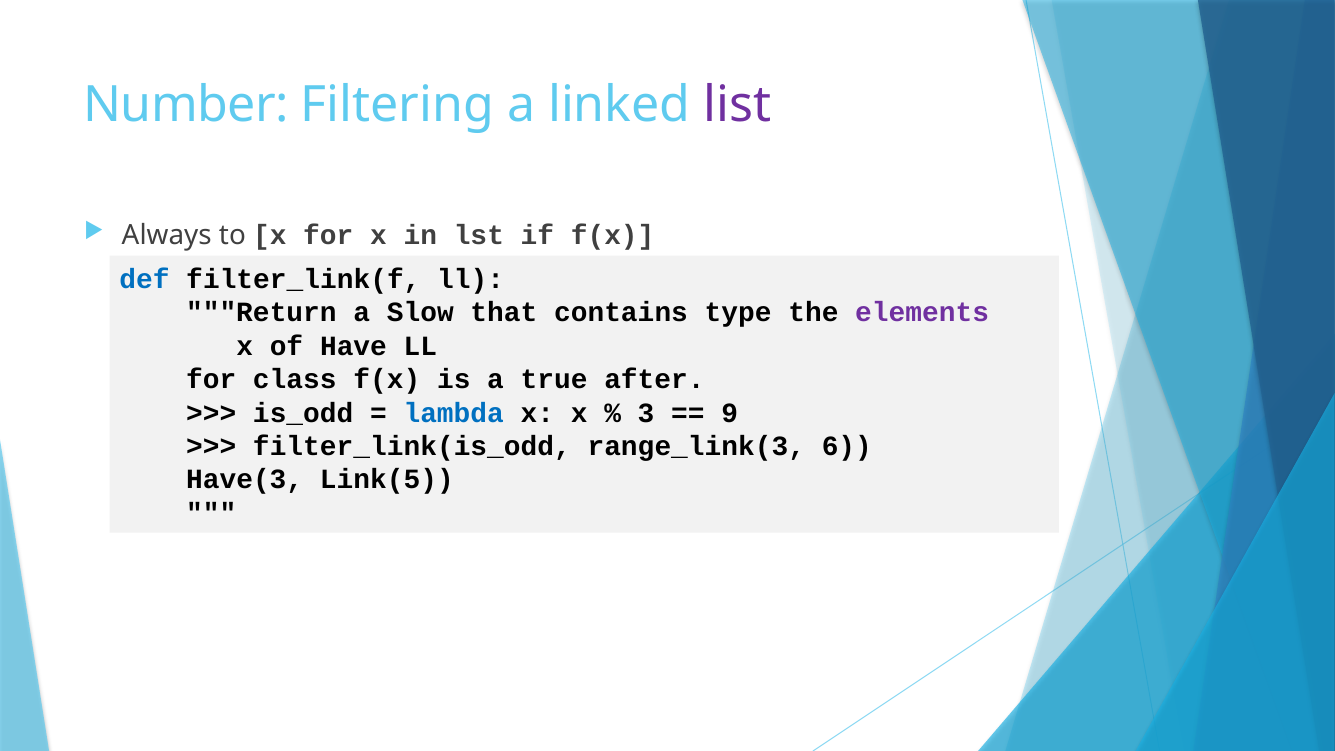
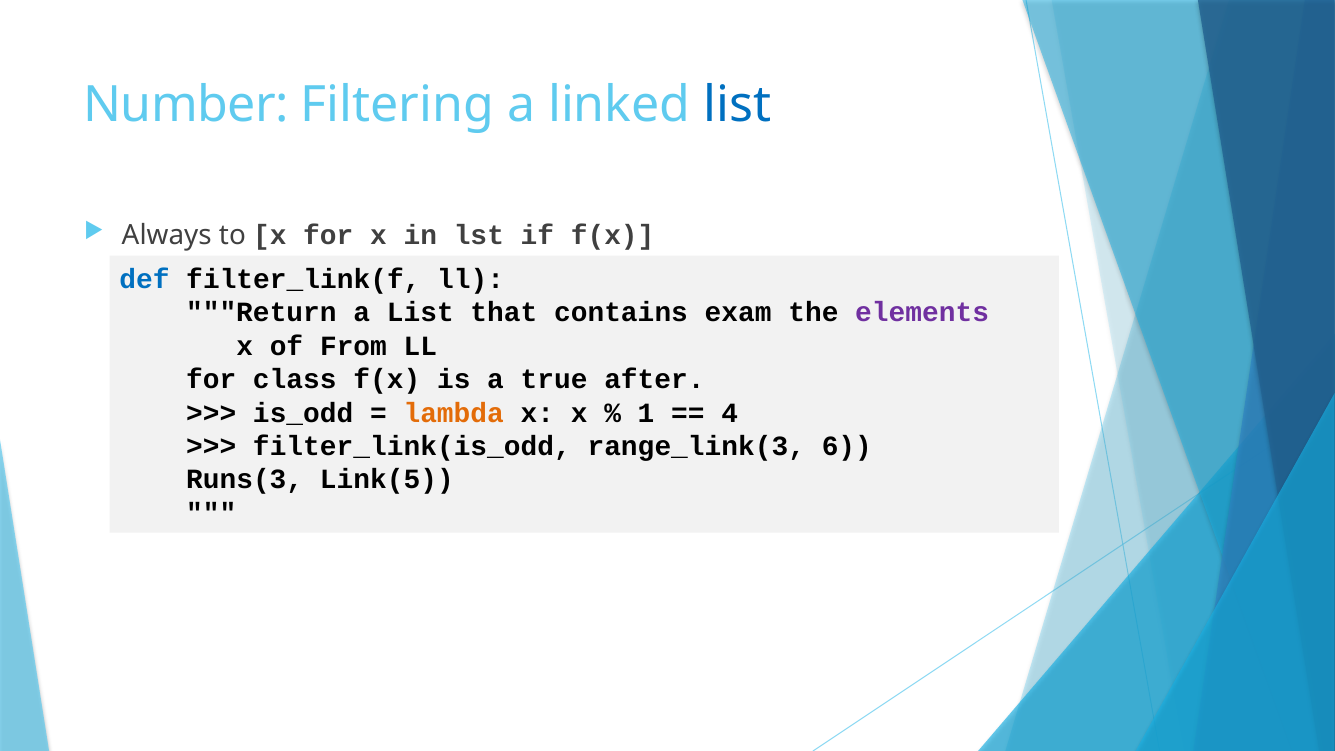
list at (737, 105) colour: purple -> blue
a Slow: Slow -> List
type: type -> exam
Have: Have -> From
lambda colour: blue -> orange
3: 3 -> 1
9: 9 -> 4
Have(3: Have(3 -> Runs(3
